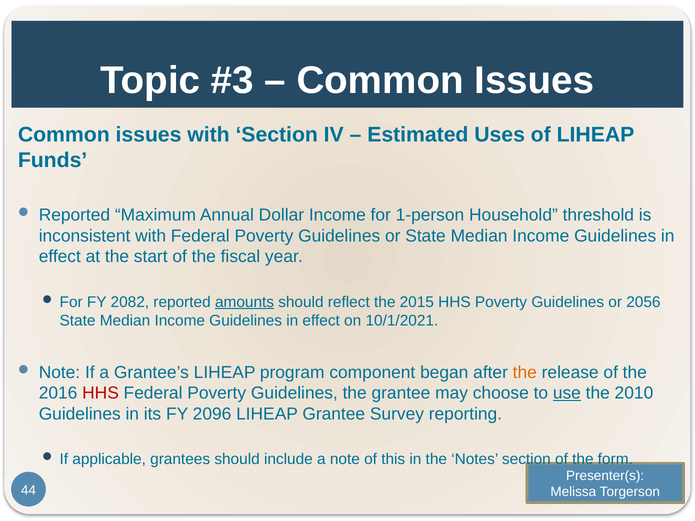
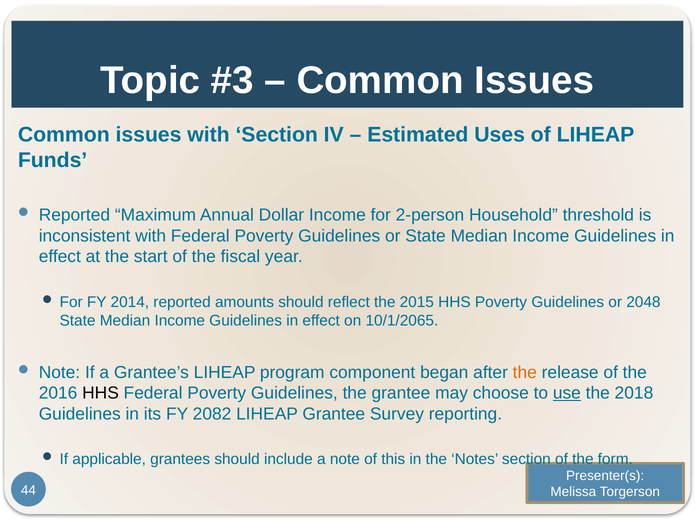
1-person: 1-person -> 2-person
2082: 2082 -> 2014
amounts underline: present -> none
2056: 2056 -> 2048
10/1/2021: 10/1/2021 -> 10/1/2065
HHS at (101, 393) colour: red -> black
2010: 2010 -> 2018
2096: 2096 -> 2082
